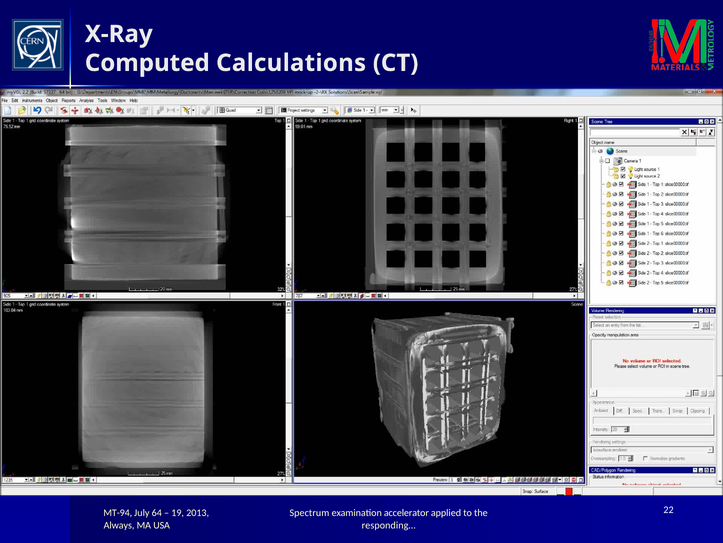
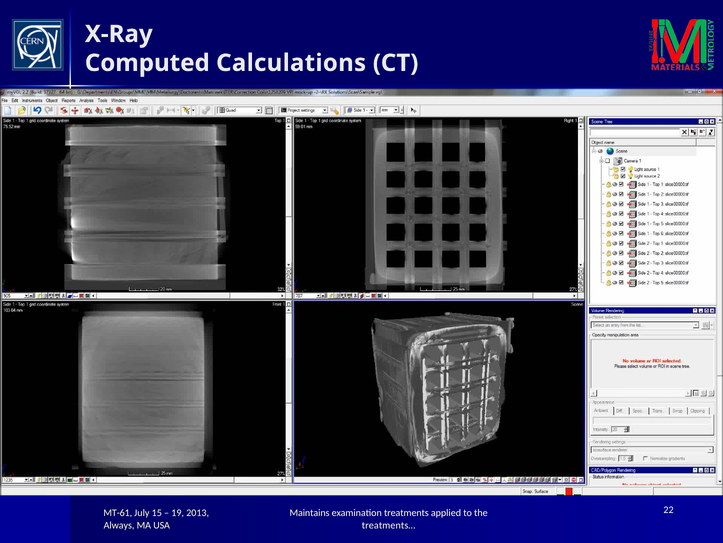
MT-94: MT-94 -> MT-61
64: 64 -> 15
Spectrum: Spectrum -> Maintains
accelerator: accelerator -> treatments
responding…: responding… -> treatments…
